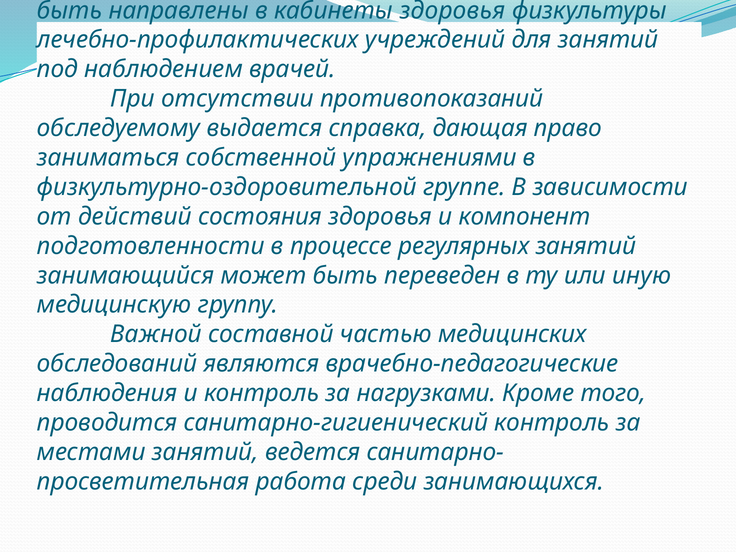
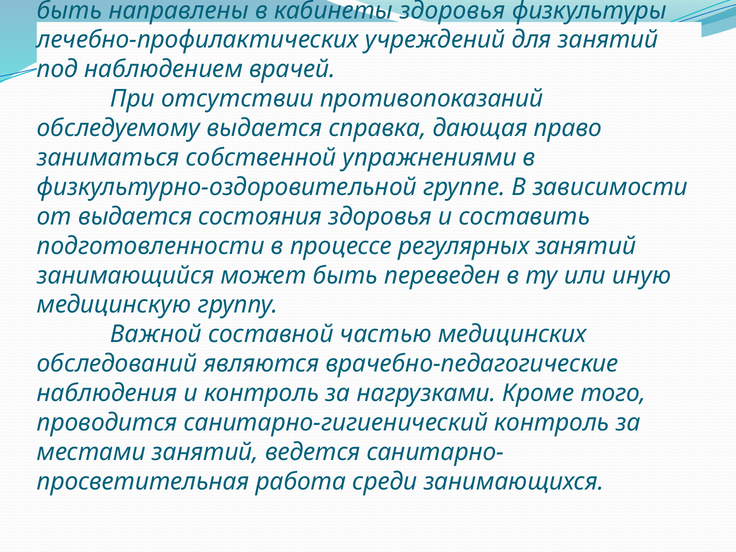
от действий: действий -> выдается
компонент: компонент -> составить
